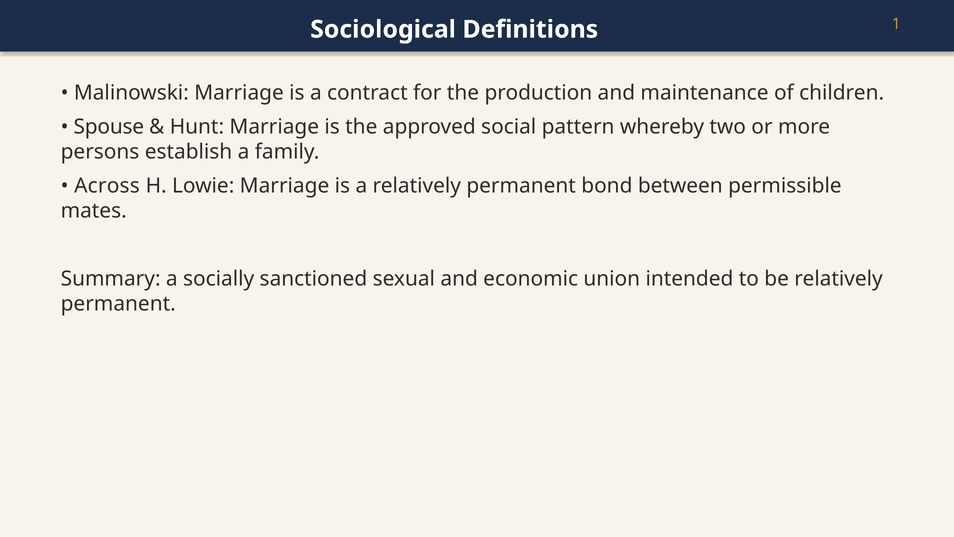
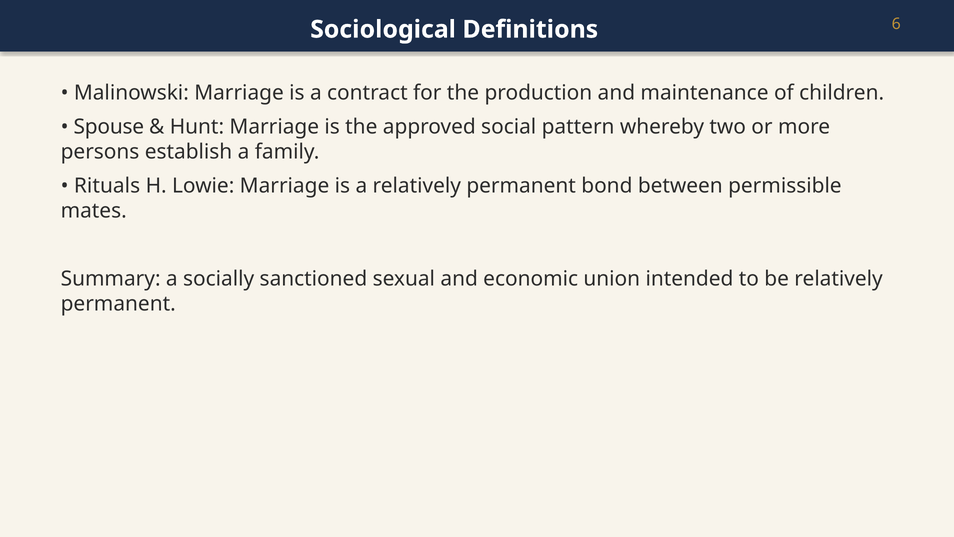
1: 1 -> 6
Across: Across -> Rituals
